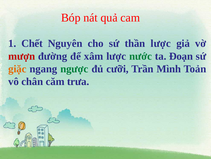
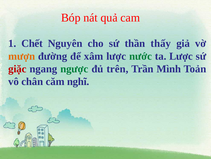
thần lược: lược -> thấy
mượn colour: red -> orange
ta Đoạn: Đoạn -> Lược
giặc colour: orange -> red
cưỡi: cưỡi -> trên
trưa: trưa -> nghĩ
